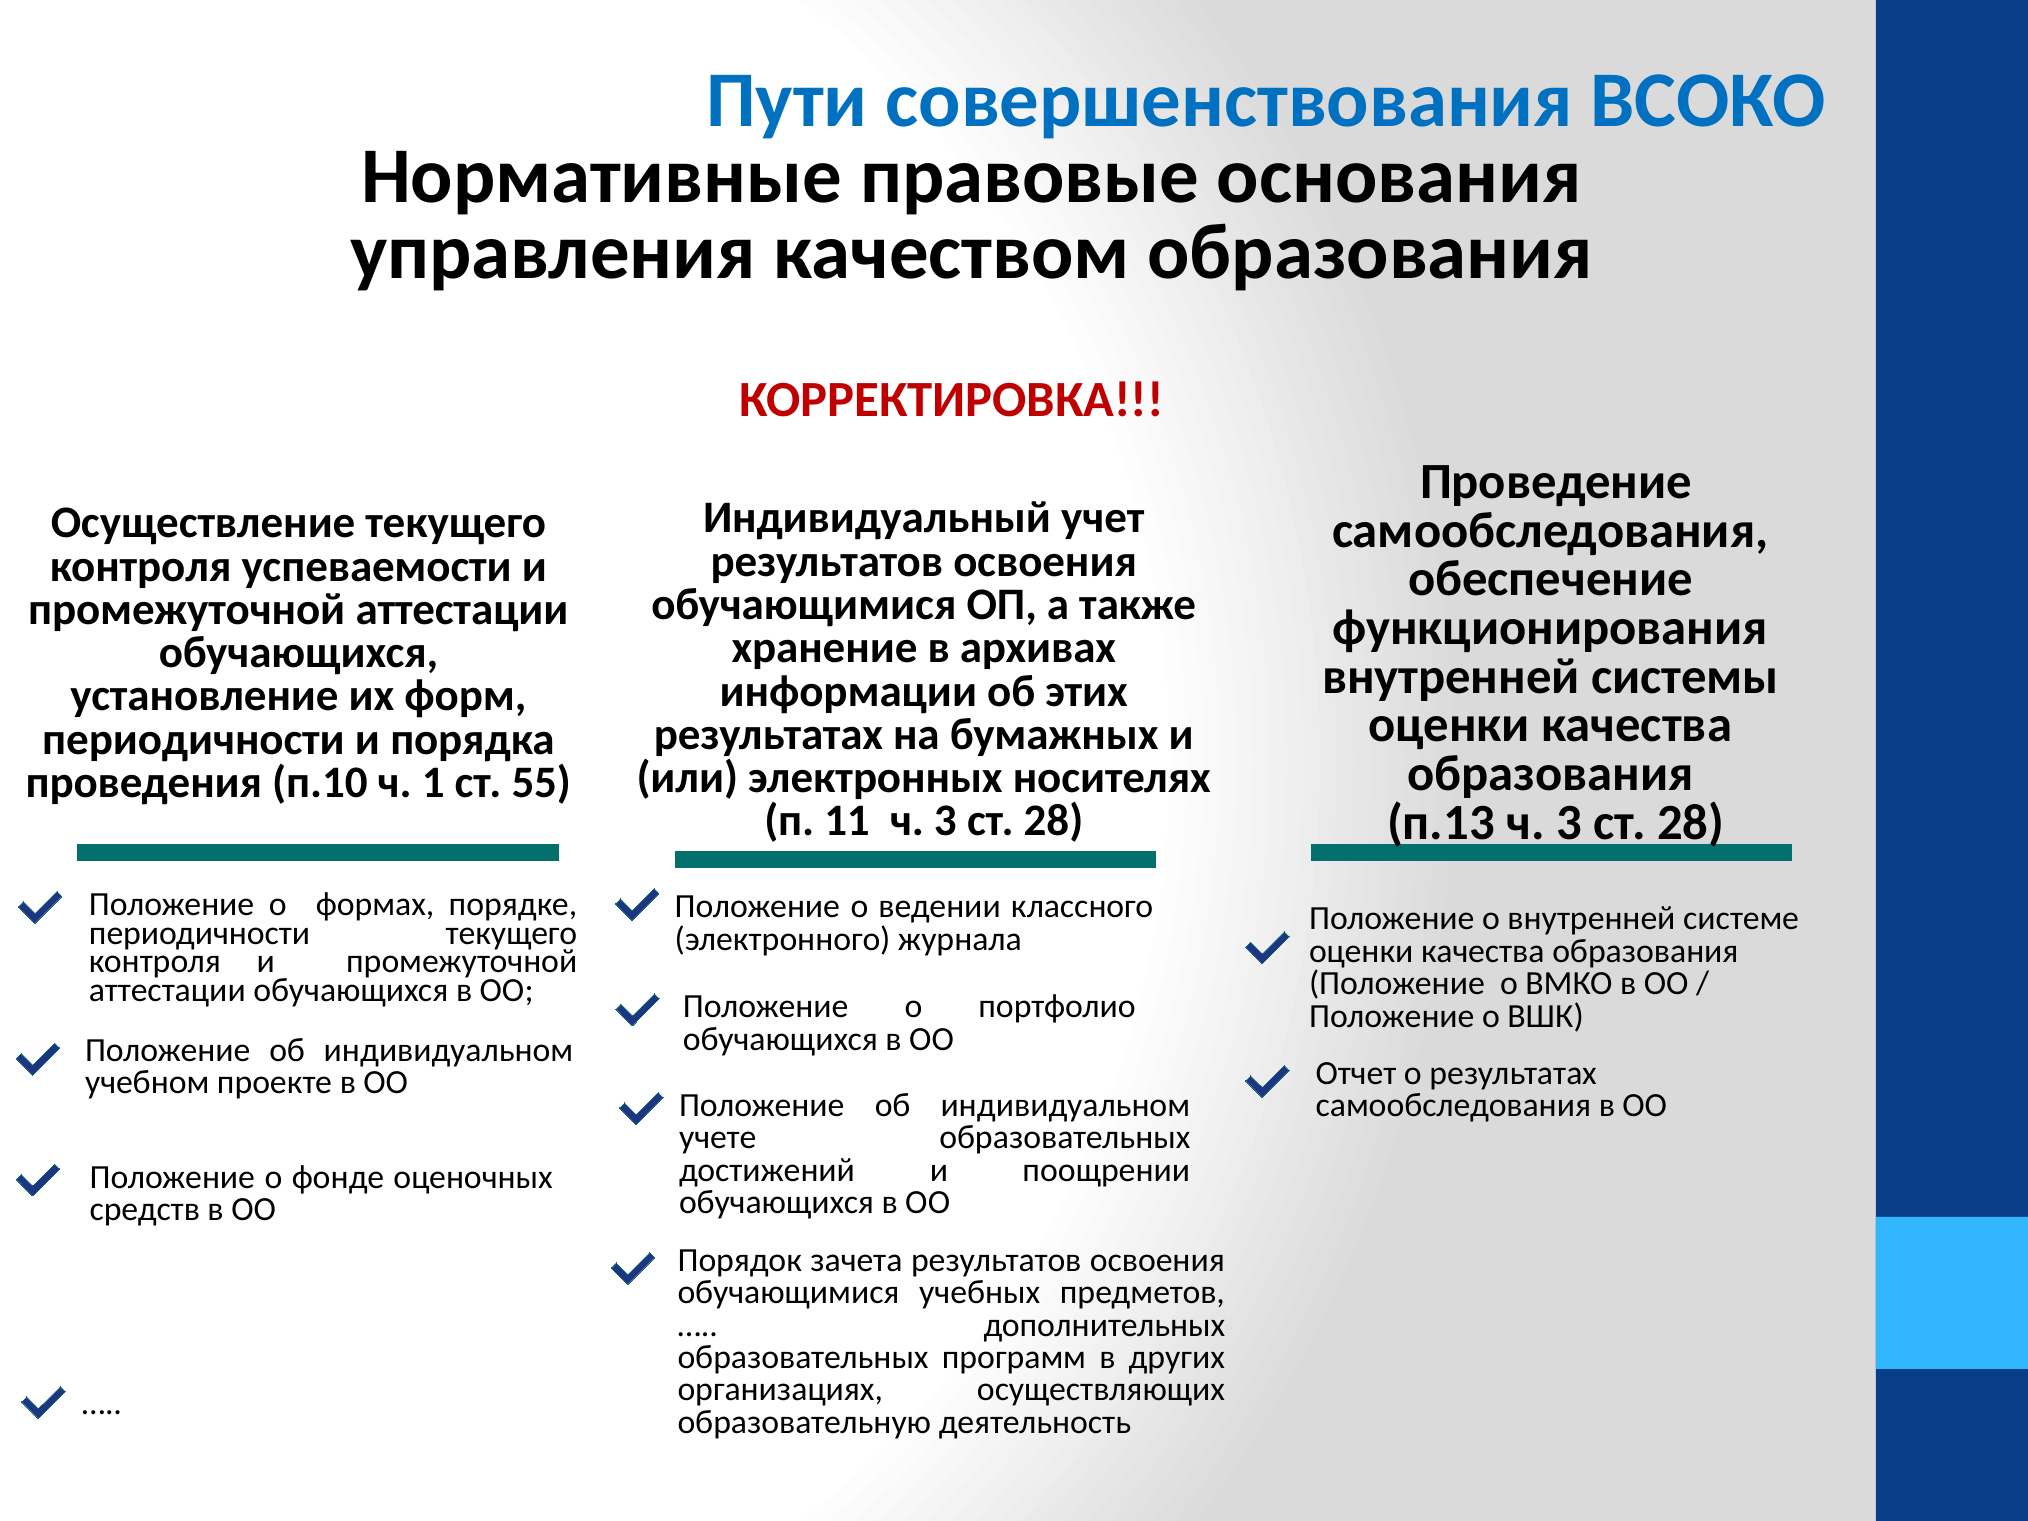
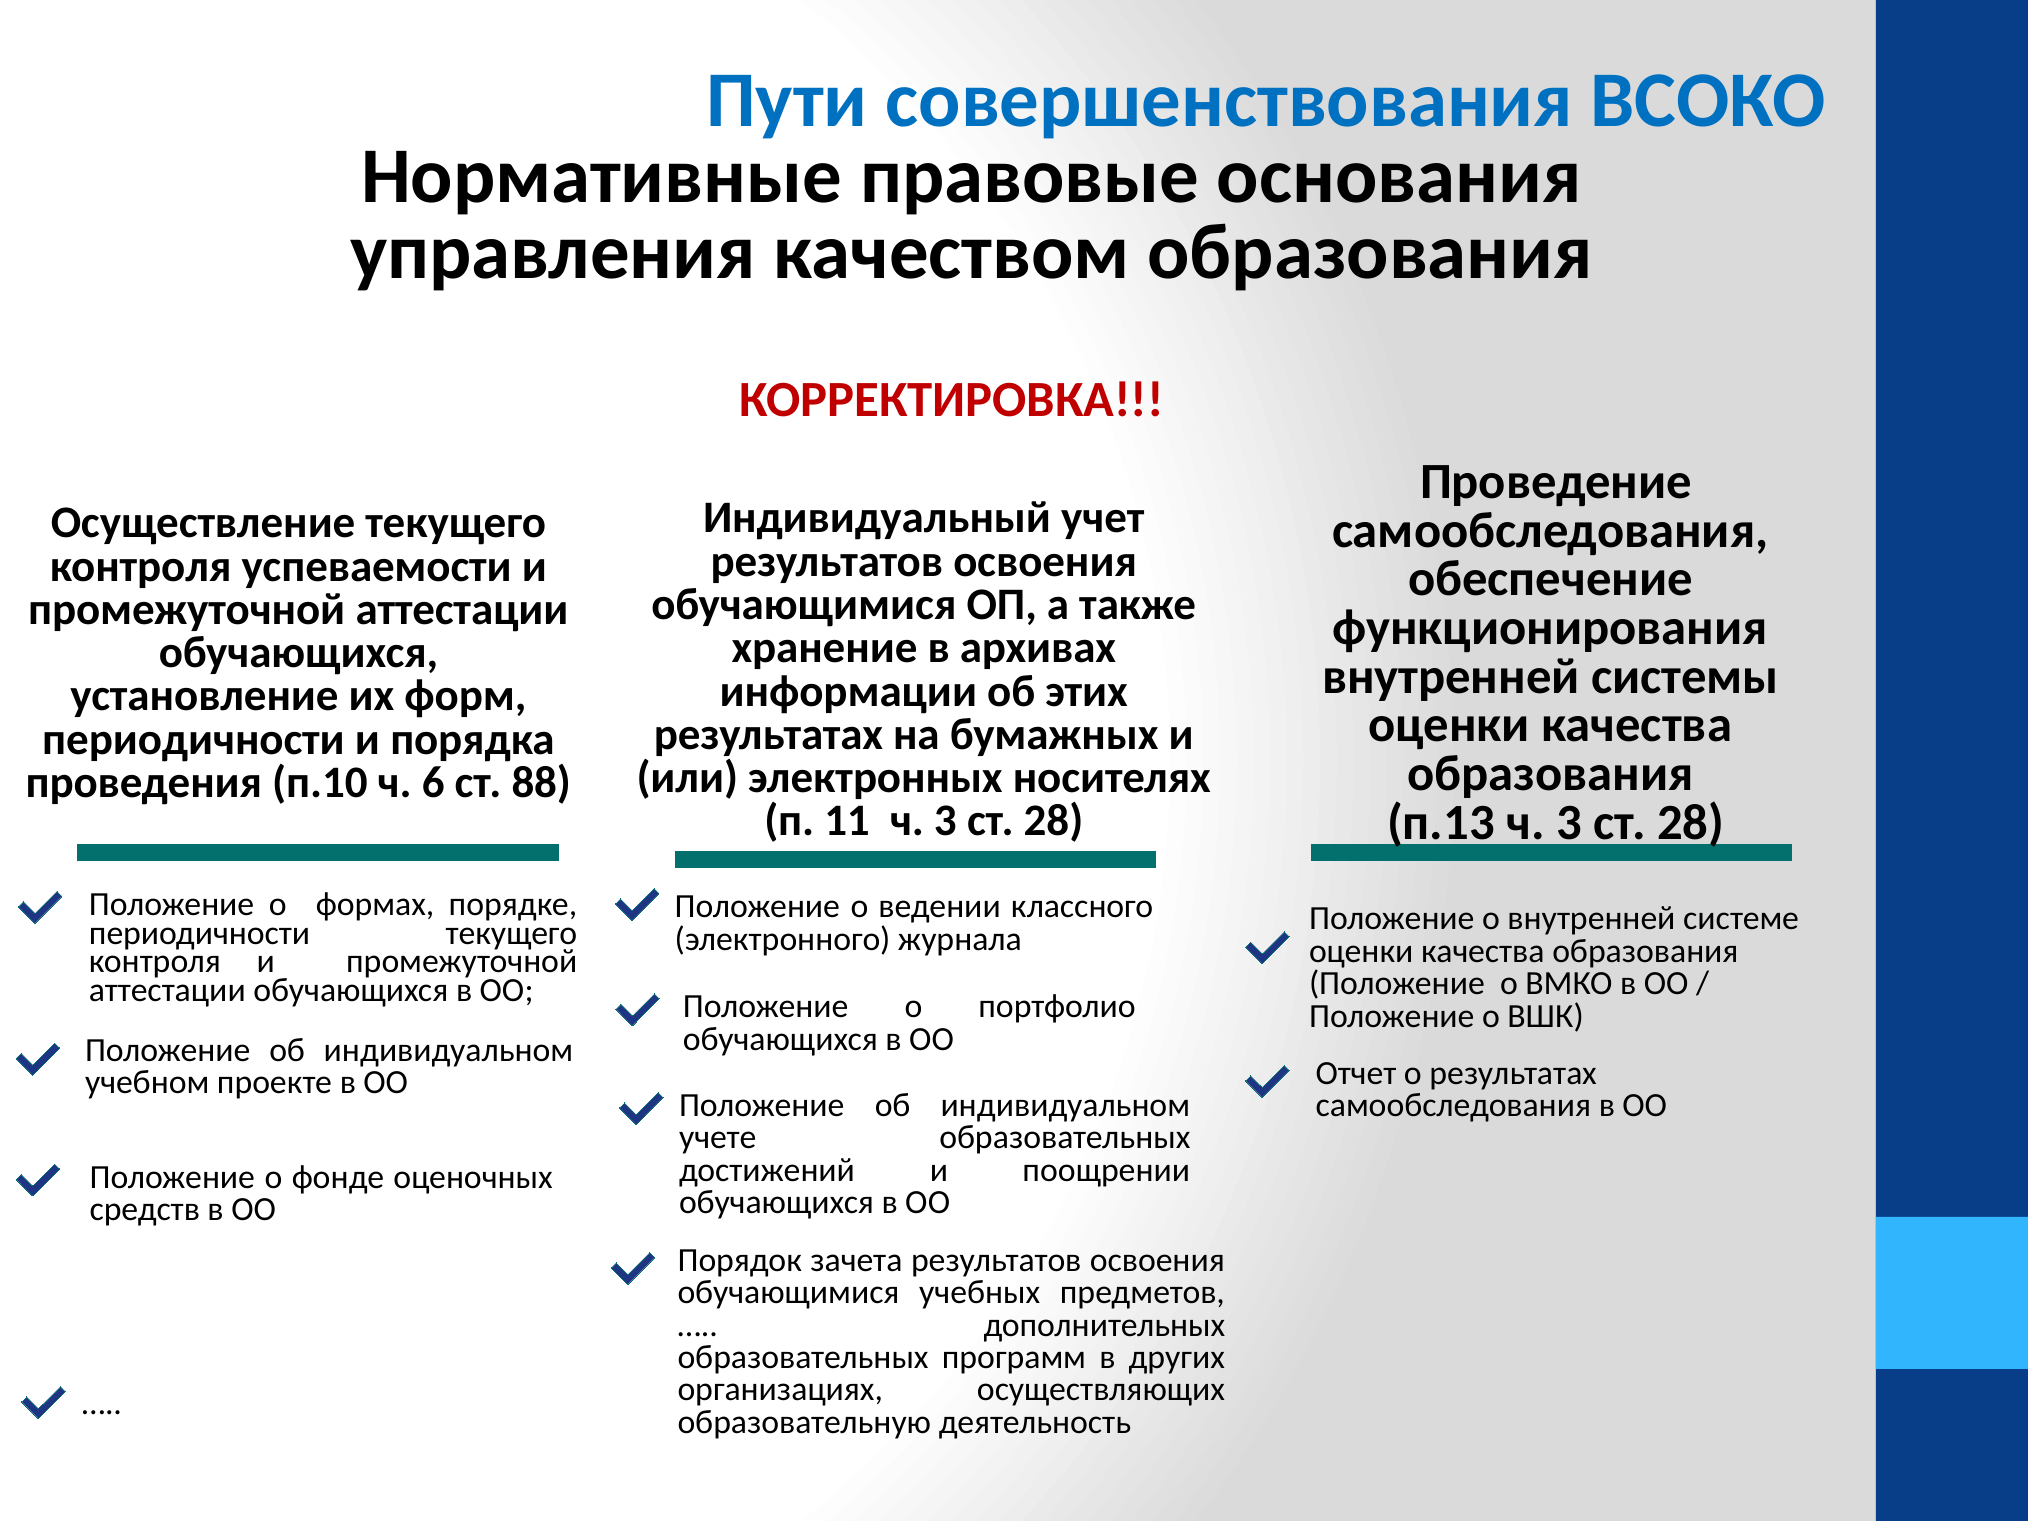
1: 1 -> 6
55: 55 -> 88
